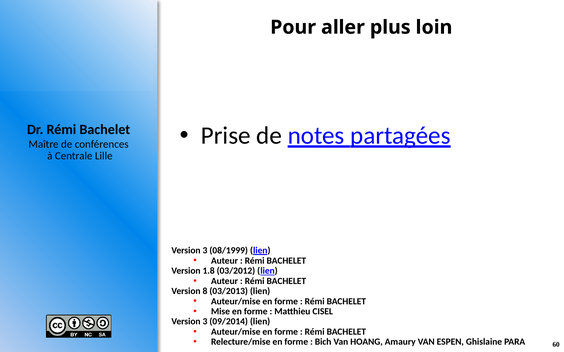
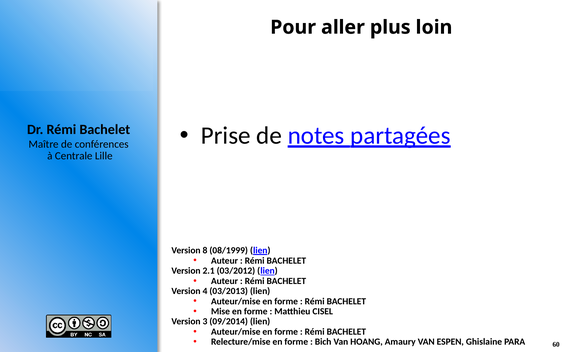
3 at (205, 251): 3 -> 8
1.8: 1.8 -> 2.1
8: 8 -> 4
